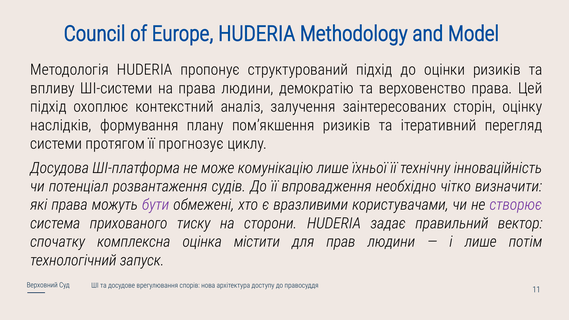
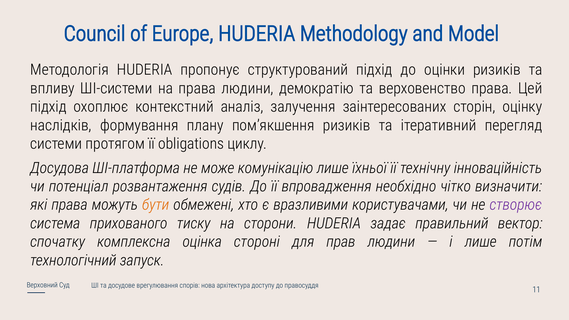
прогнозує: прогнозує -> obligations
бути colour: purple -> orange
містити: містити -> стороні
